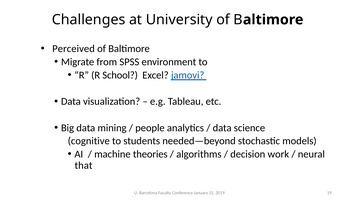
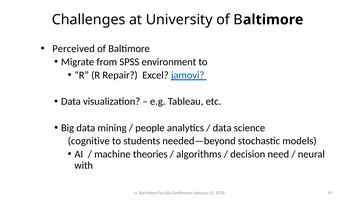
School: School -> Repair
work: work -> need
that: that -> with
